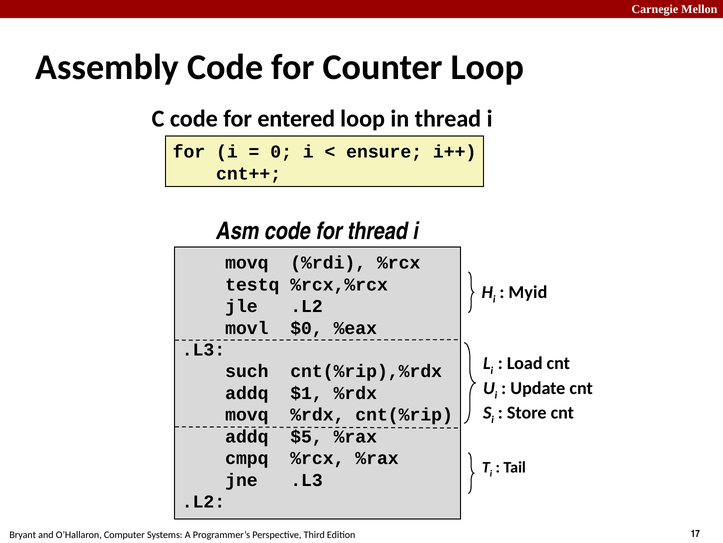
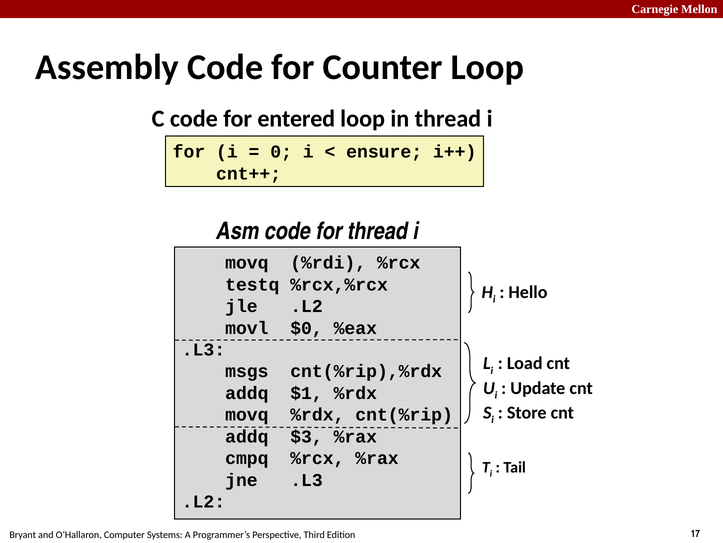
Myid: Myid -> Hello
such: such -> msgs
$5: $5 -> $3
